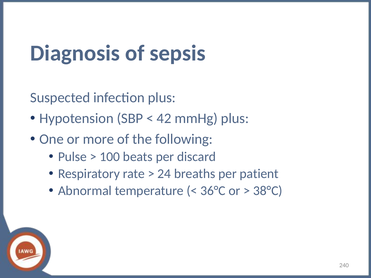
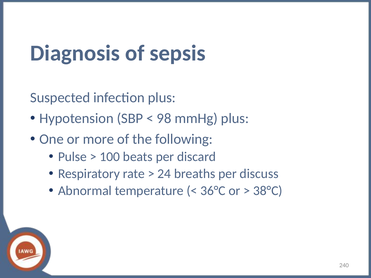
42: 42 -> 98
patient: patient -> discuss
